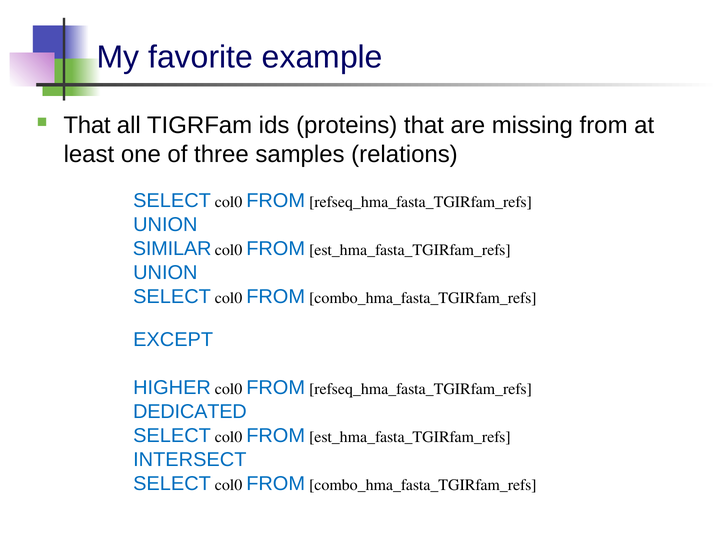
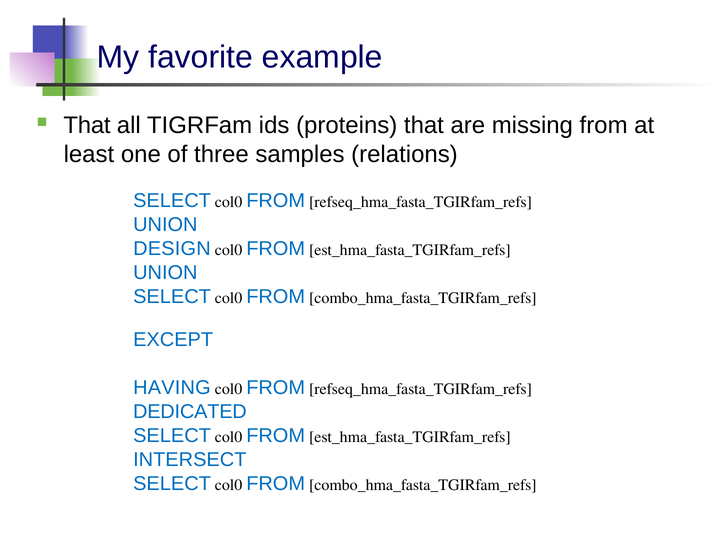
SIMILAR: SIMILAR -> DESIGN
HIGHER: HIGHER -> HAVING
